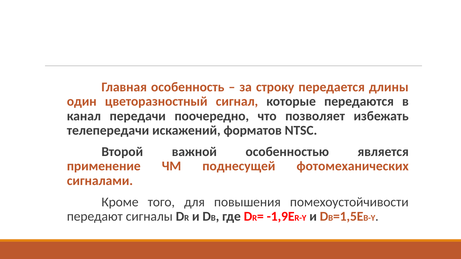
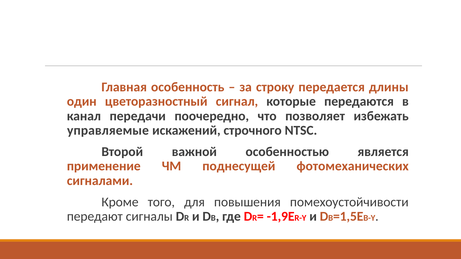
телепередачи: телепередачи -> управляемые
форматов: форматов -> строчного
